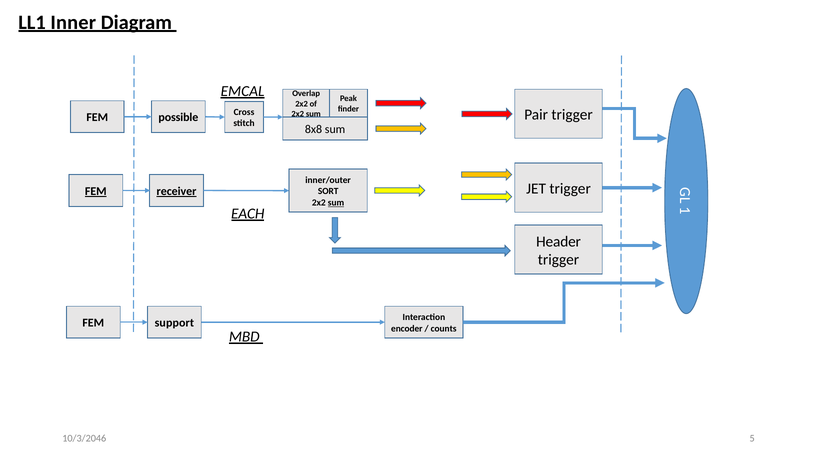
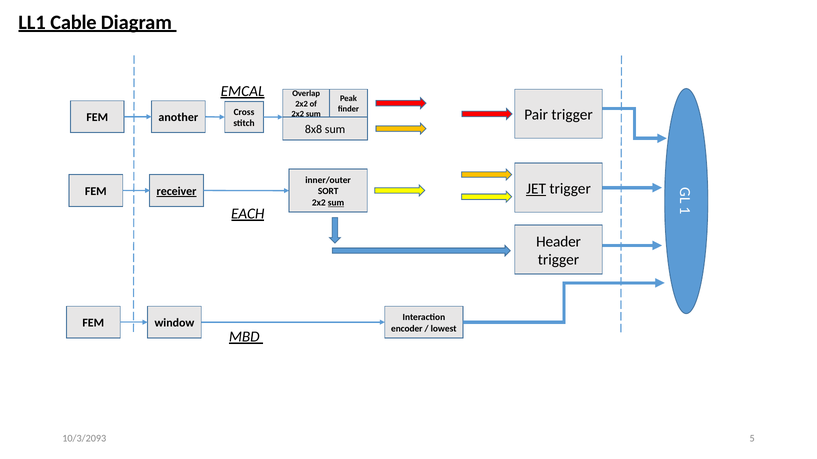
Inner: Inner -> Cable
possible: possible -> another
JET underline: none -> present
FEM at (96, 192) underline: present -> none
support: support -> window
counts: counts -> lowest
10/3/2046: 10/3/2046 -> 10/3/2093
